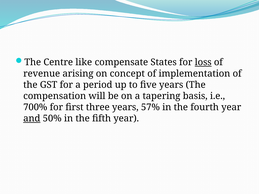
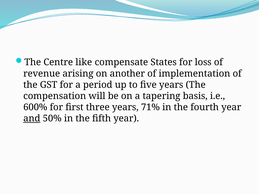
loss underline: present -> none
concept: concept -> another
700%: 700% -> 600%
57%: 57% -> 71%
